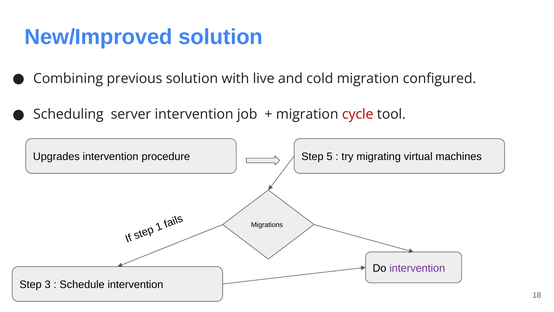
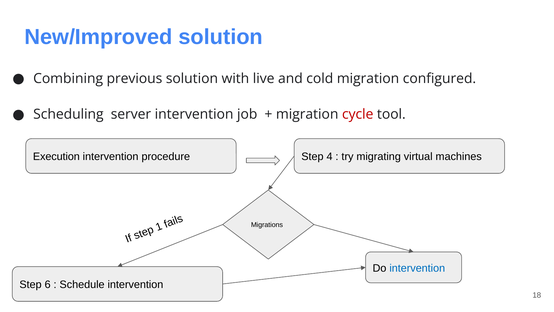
Upgrades: Upgrades -> Execution
5: 5 -> 4
intervention at (417, 268) colour: purple -> blue
3: 3 -> 6
